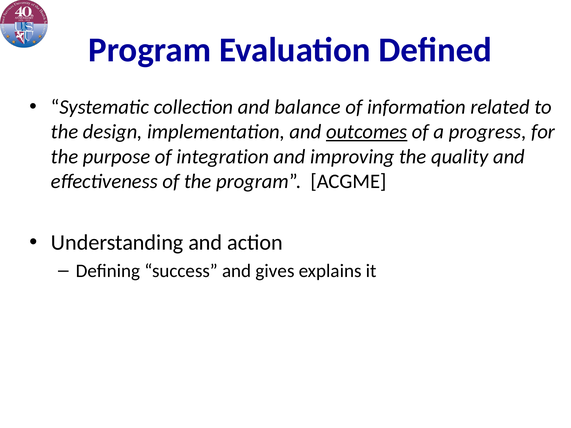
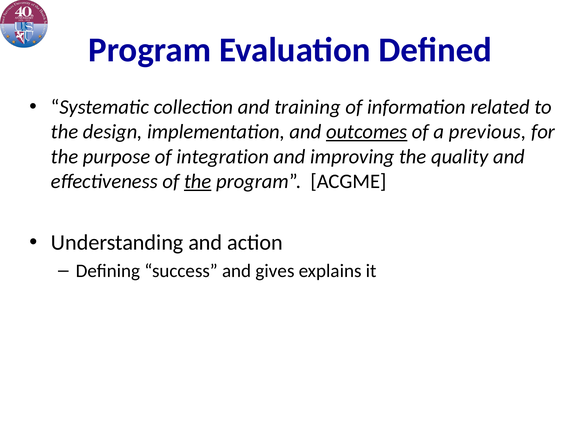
balance: balance -> training
progress: progress -> previous
the at (198, 182) underline: none -> present
